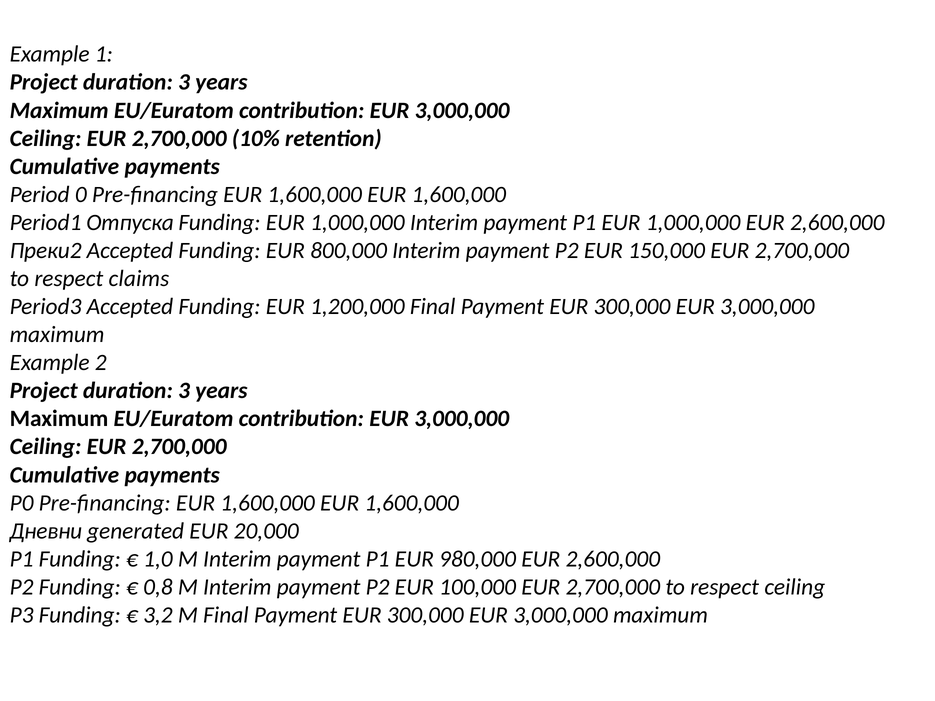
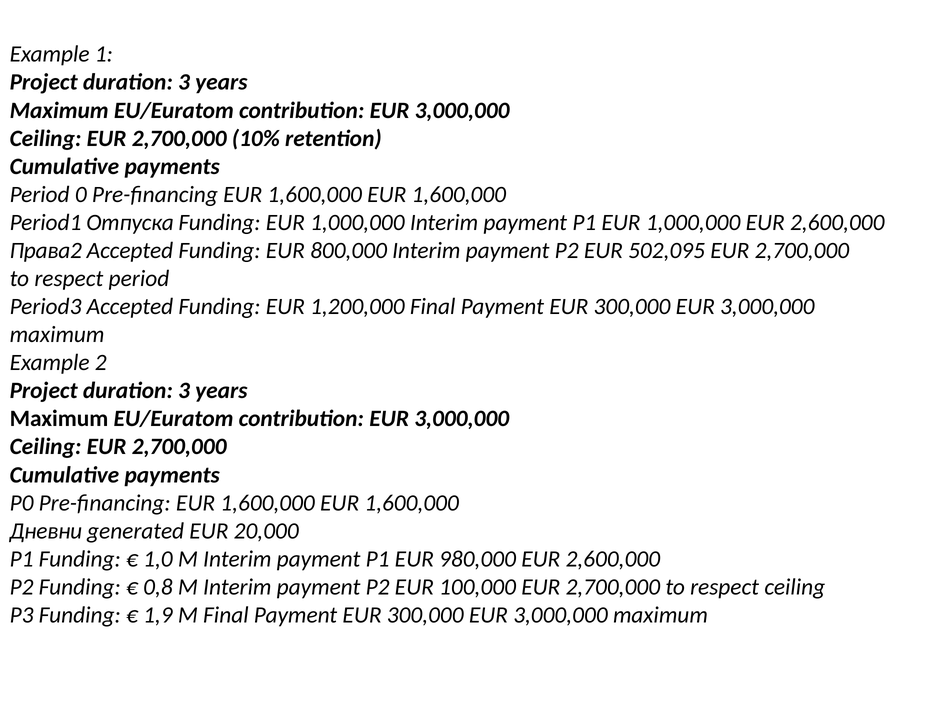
Преки2: Преки2 -> Права2
150,000: 150,000 -> 502,095
respect claims: claims -> period
3,2: 3,2 -> 1,9
